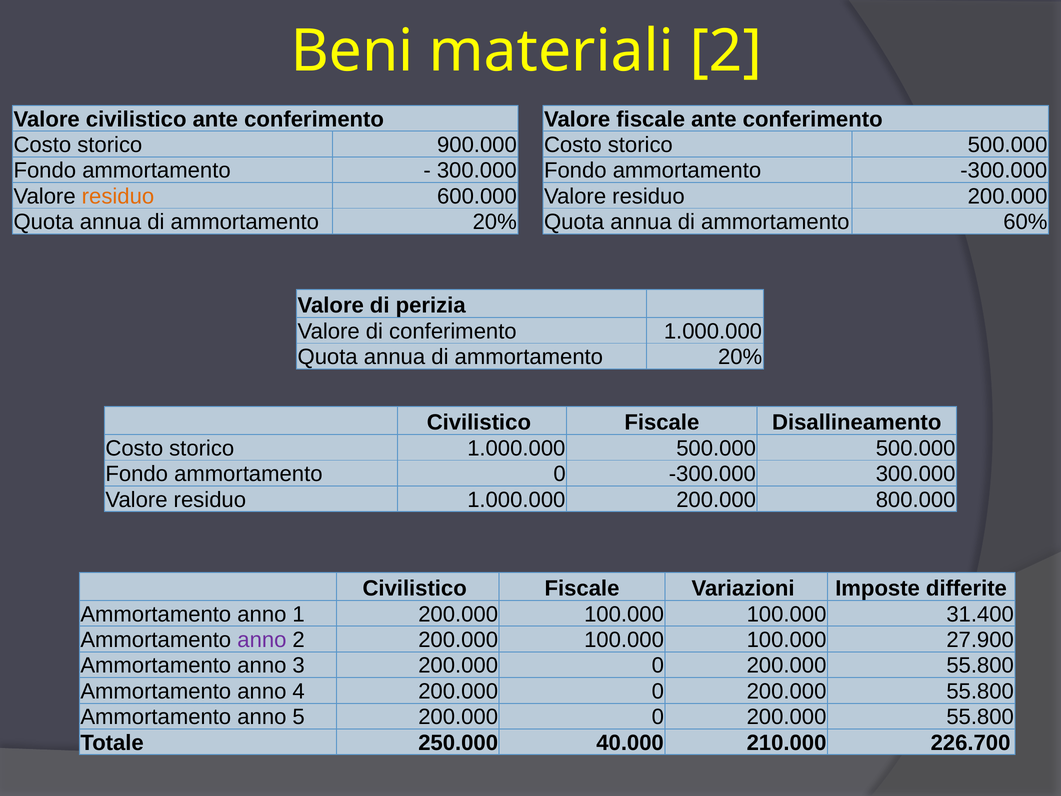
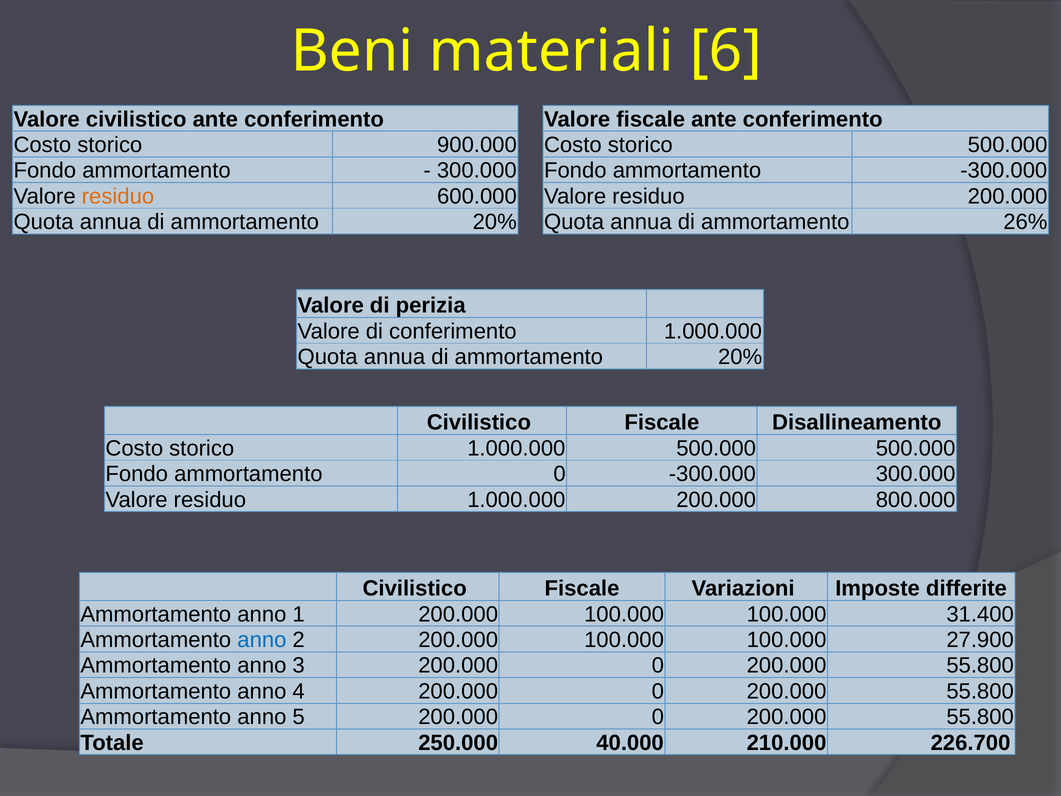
materiali 2: 2 -> 6
60%: 60% -> 26%
anno at (262, 640) colour: purple -> blue
